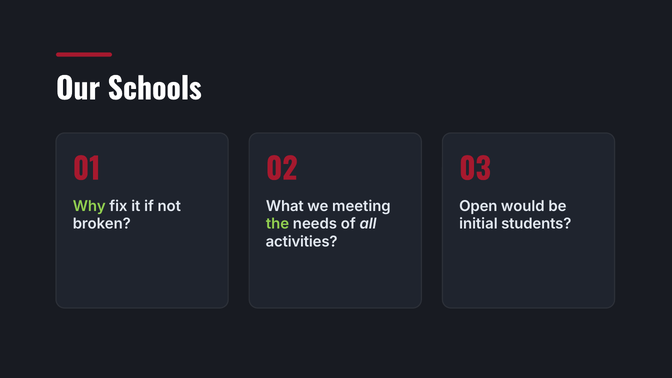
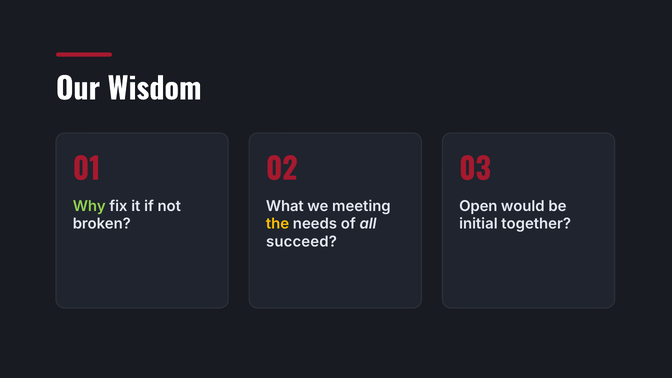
Schools: Schools -> Wisdom
the colour: light green -> yellow
students: students -> together
activities: activities -> succeed
